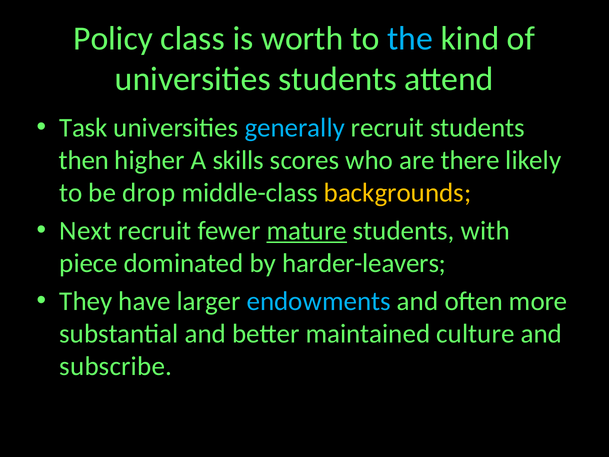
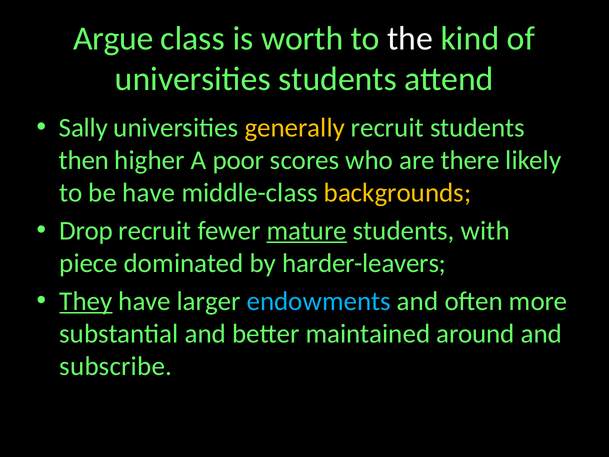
Policy: Policy -> Argue
the colour: light blue -> white
Task: Task -> Sally
generally colour: light blue -> yellow
skills: skills -> poor
be drop: drop -> have
Next: Next -> Drop
They underline: none -> present
culture: culture -> around
